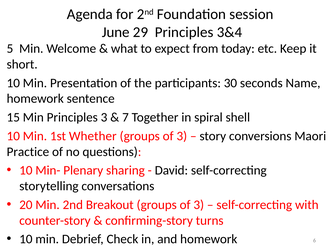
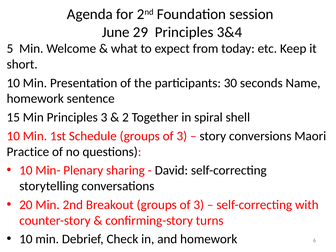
7: 7 -> 2
Whether: Whether -> Schedule
